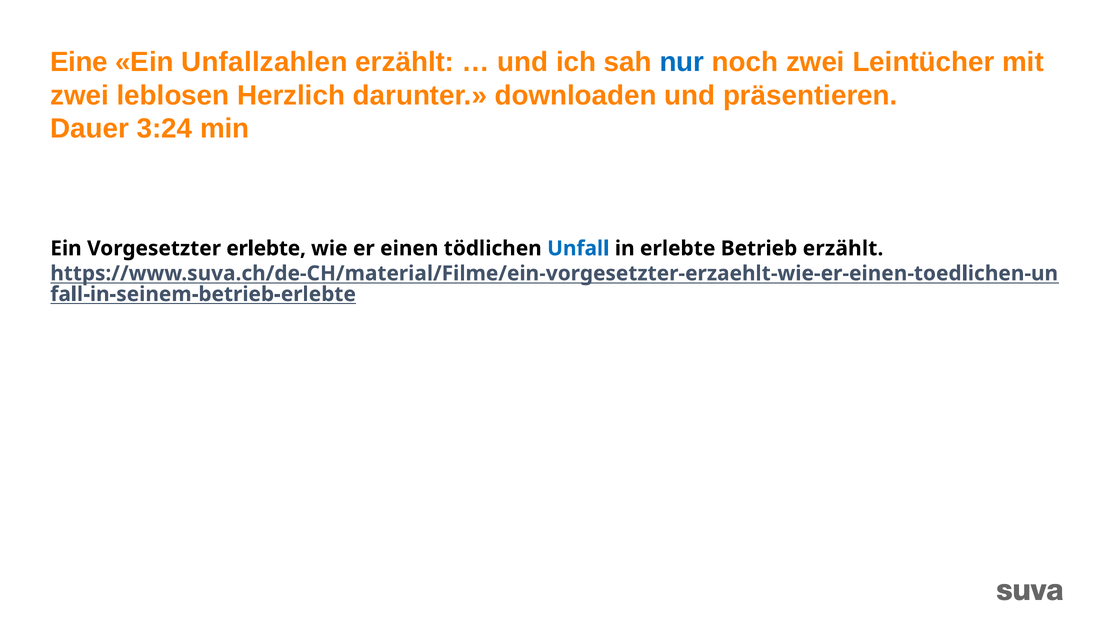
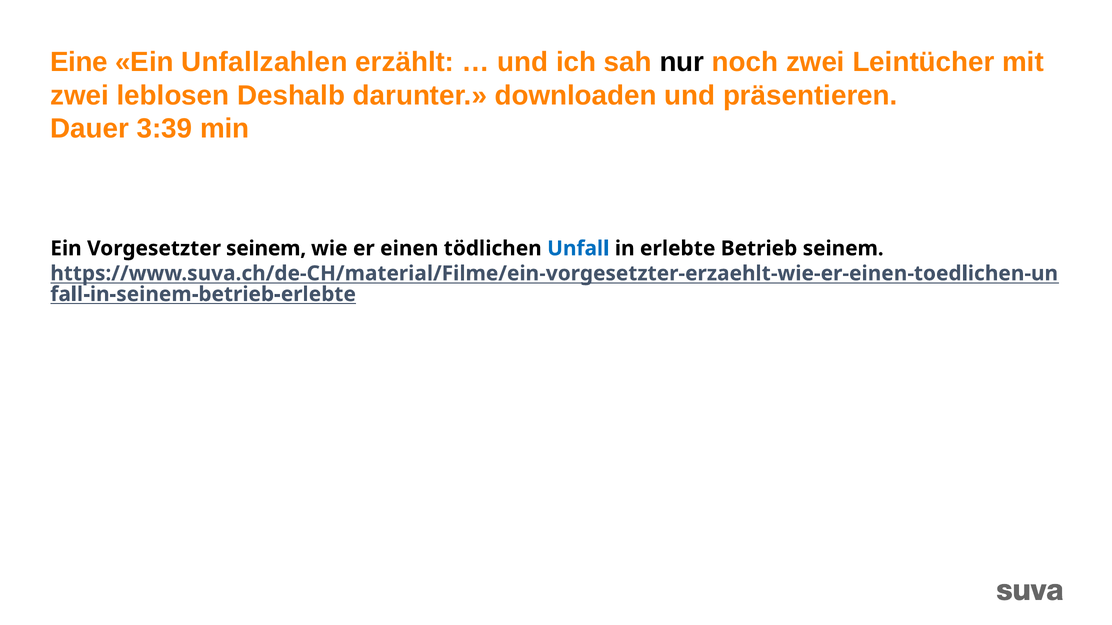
nur colour: blue -> black
Herzlich: Herzlich -> Deshalb
3:24: 3:24 -> 3:39
Vorgesetzter erlebte: erlebte -> seinem
Betrieb erzählt: erzählt -> seinem
